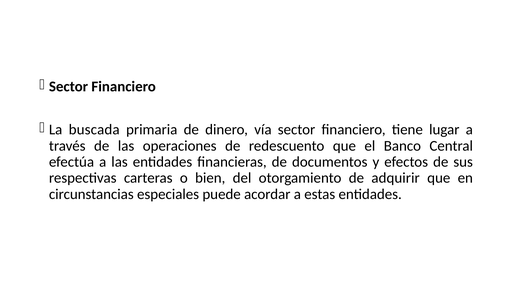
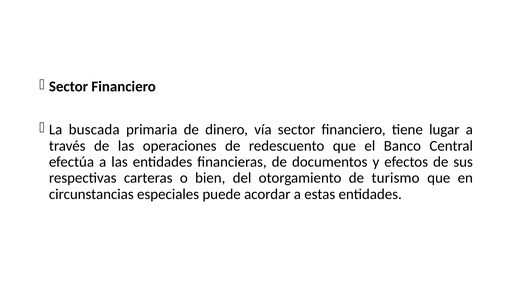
adquirir: adquirir -> turismo
